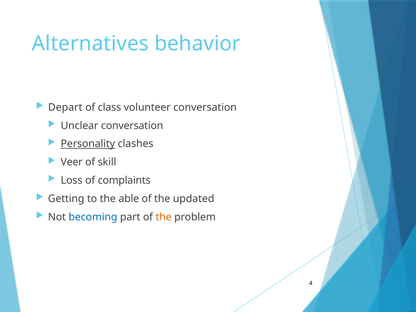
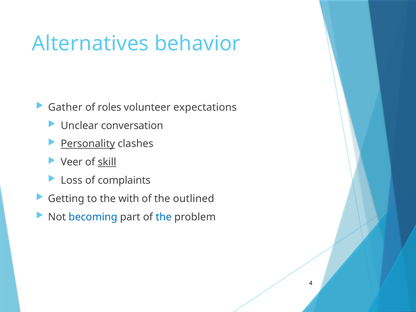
Depart: Depart -> Gather
class: class -> roles
volunteer conversation: conversation -> expectations
skill underline: none -> present
able: able -> with
updated: updated -> outlined
the at (164, 217) colour: orange -> blue
